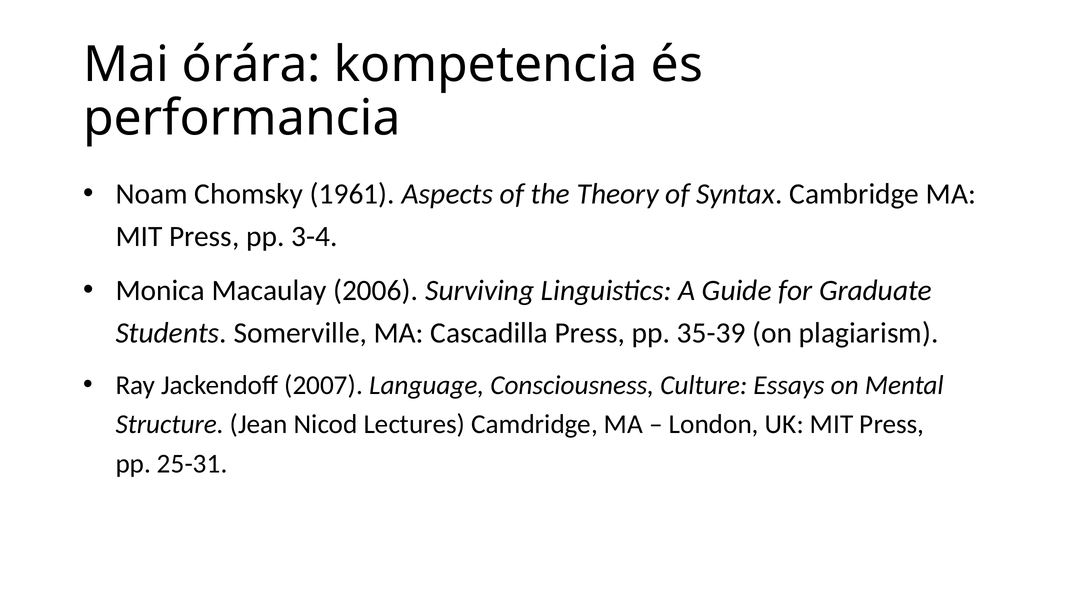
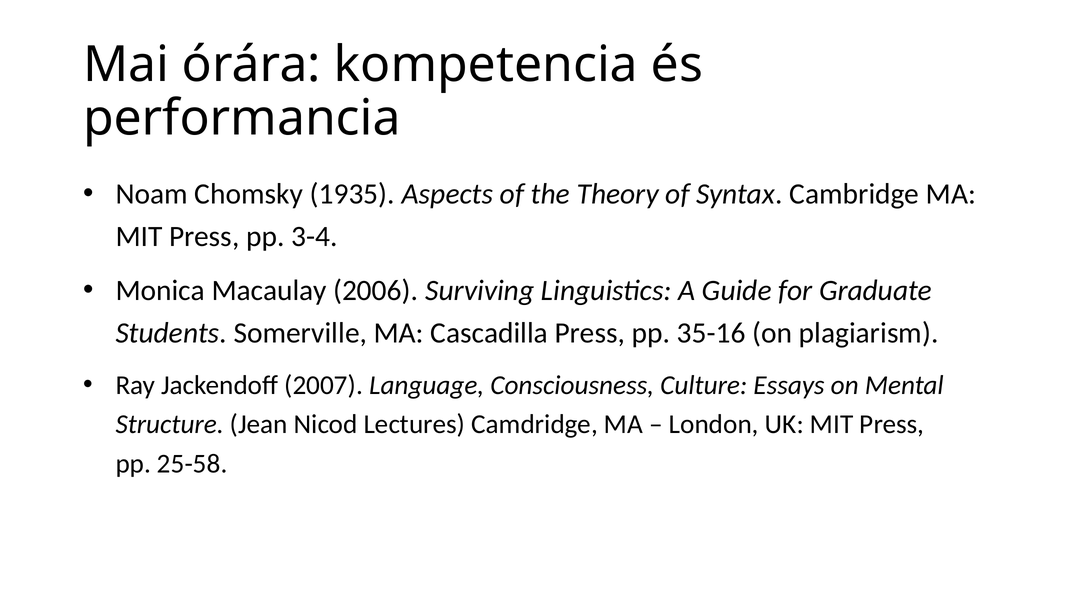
1961: 1961 -> 1935
35-39: 35-39 -> 35-16
25-31: 25-31 -> 25-58
